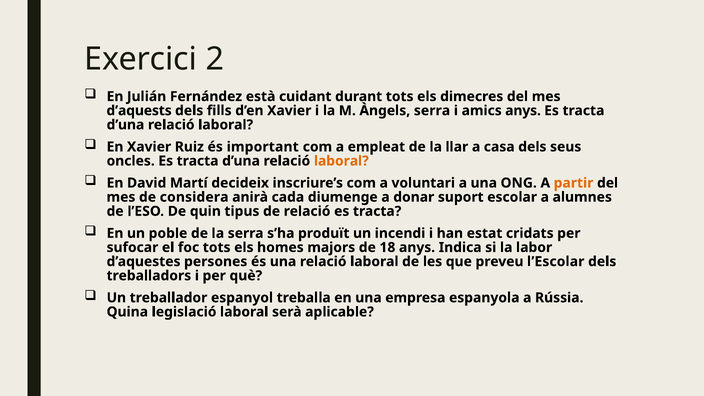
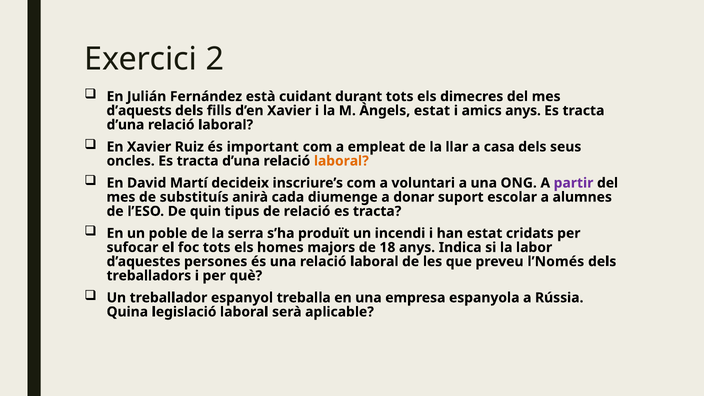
Àngels serra: serra -> estat
partir colour: orange -> purple
considera: considera -> substituís
l’Escolar: l’Escolar -> l’Només
